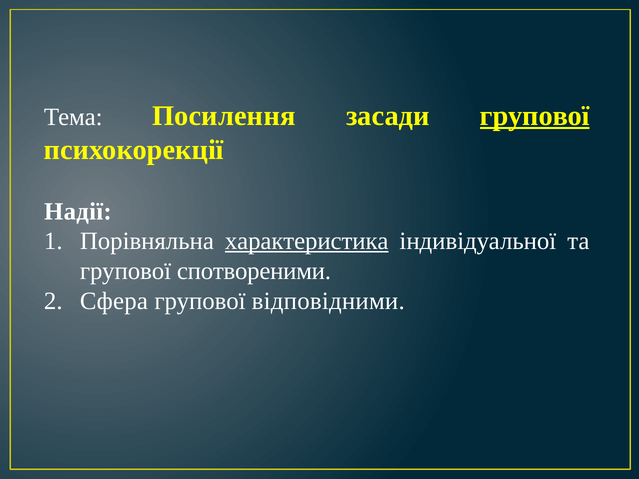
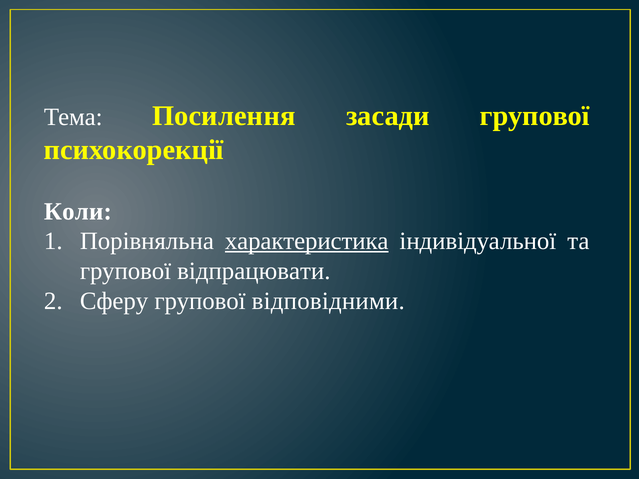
групової at (535, 116) underline: present -> none
Надії: Надії -> Коли
спотвореними: спотвореними -> відпрацювати
Сфера: Сфера -> Сферу
